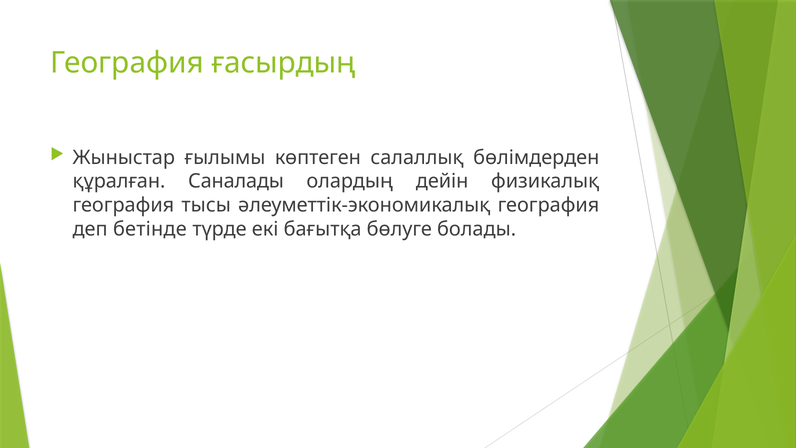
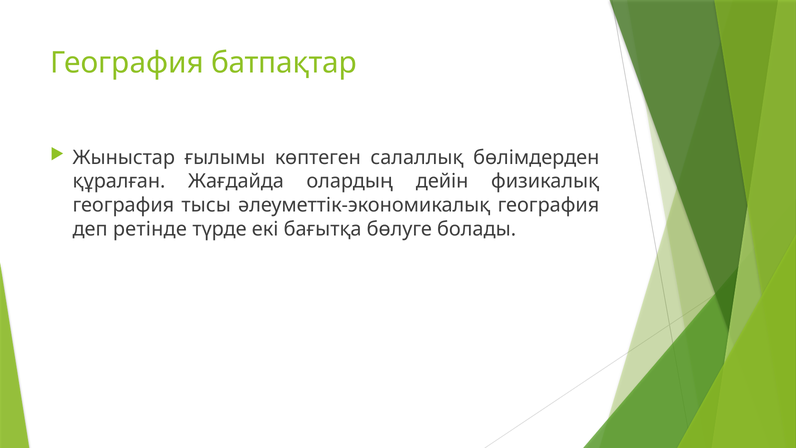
ғасырдың: ғасырдың -> батпақтар
Саналады: Саналады -> Жағдайда
бетінде: бетінде -> ретінде
